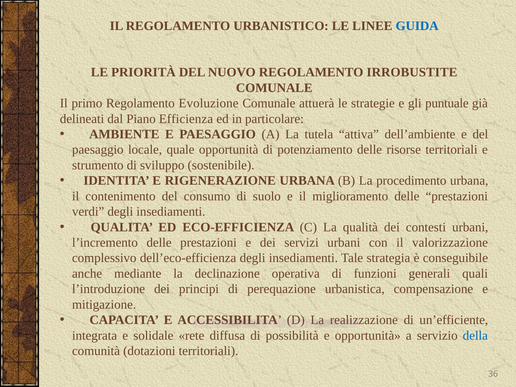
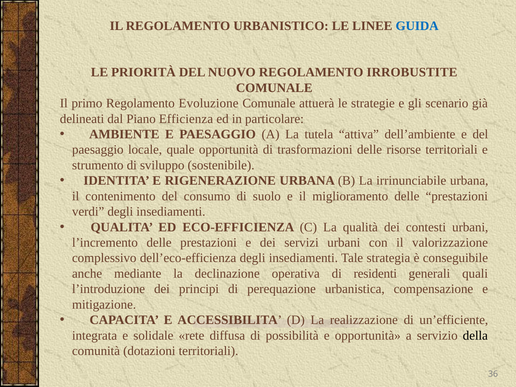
puntuale: puntuale -> scenario
potenziamento: potenziamento -> trasformazioni
procedimento: procedimento -> irrinunciabile
funzioni: funzioni -> residenti
della colour: blue -> black
